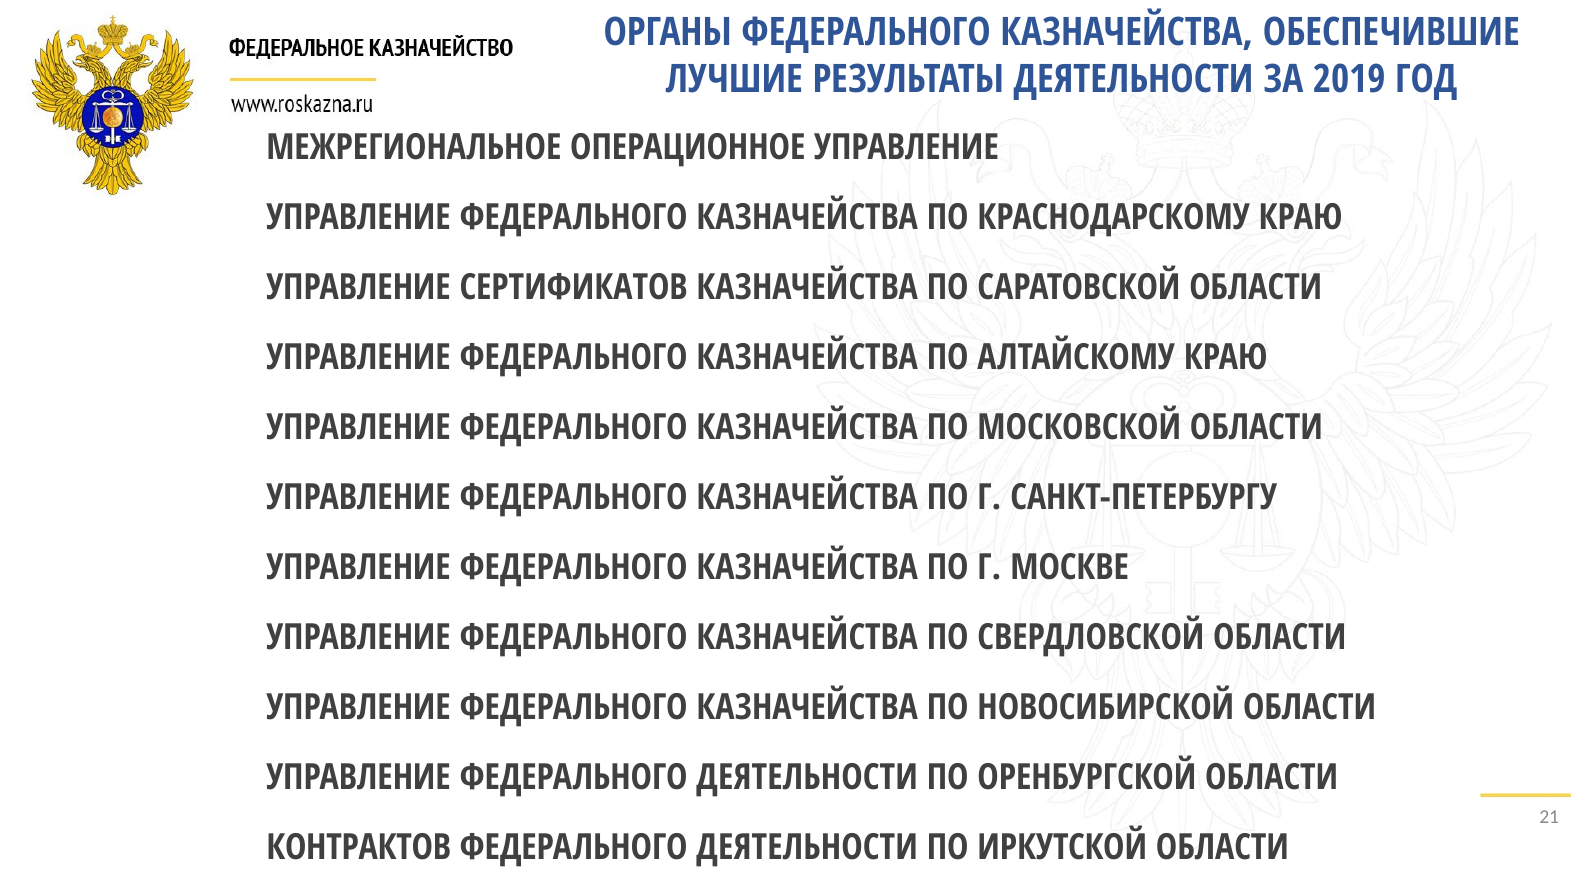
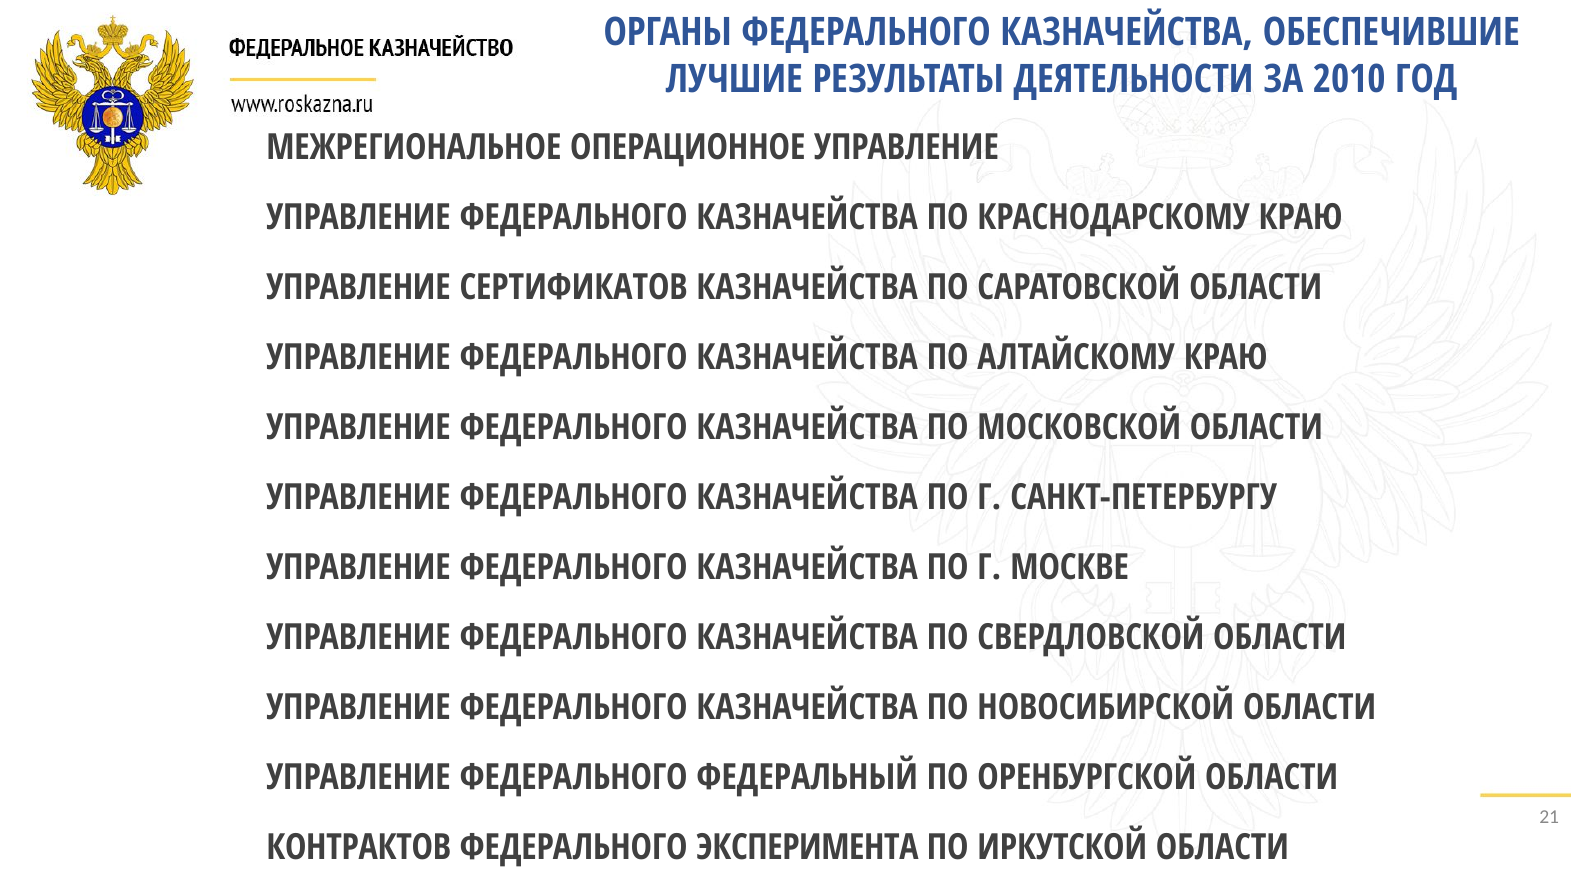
2019: 2019 -> 2010
УПРАВЛЕНИЕ ФЕДЕРАЛЬНОГО ДЕЯТЕЛЬНОСТИ: ДЕЯТЕЛЬНОСТИ -> ФЕДЕРАЛЬНЫЙ
ДЕЯТЕЛЬНОСТИ at (807, 847): ДЕЯТЕЛЬНОСТИ -> ЭКСПЕРИМЕНТА
